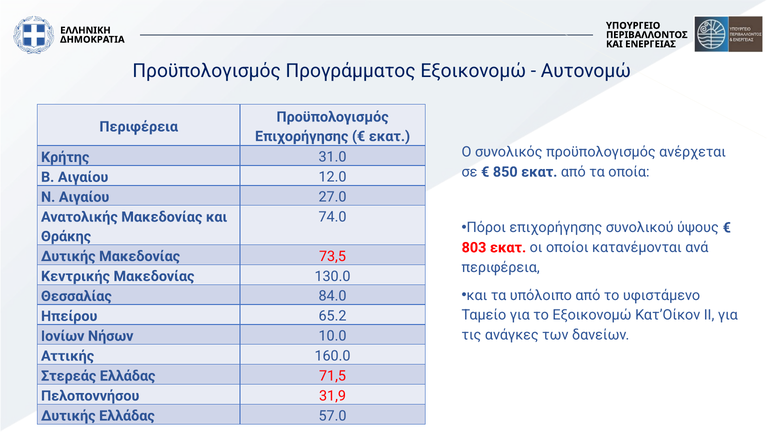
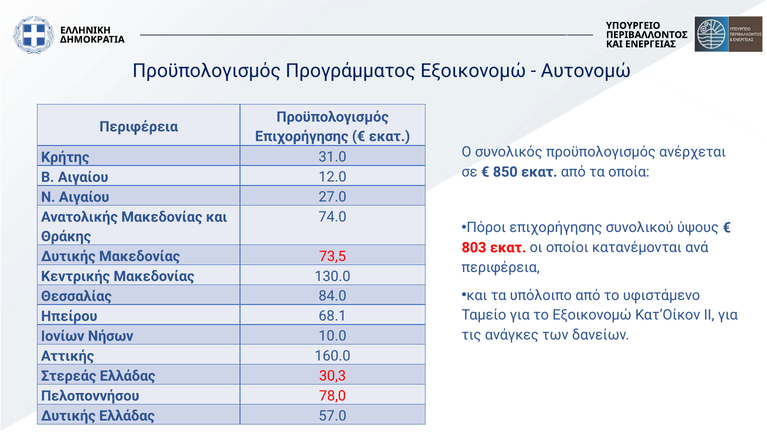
65.2: 65.2 -> 68.1
71,5: 71,5 -> 30,3
31,9: 31,9 -> 78,0
